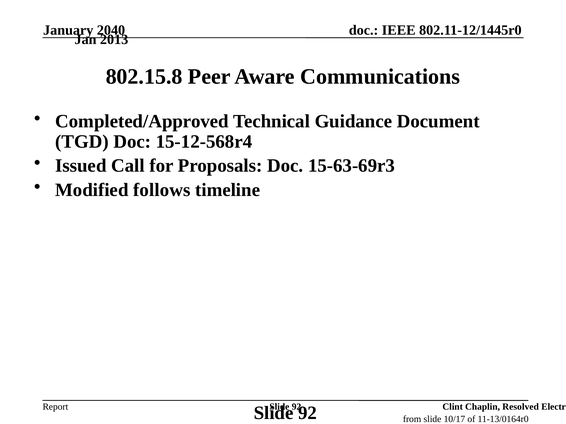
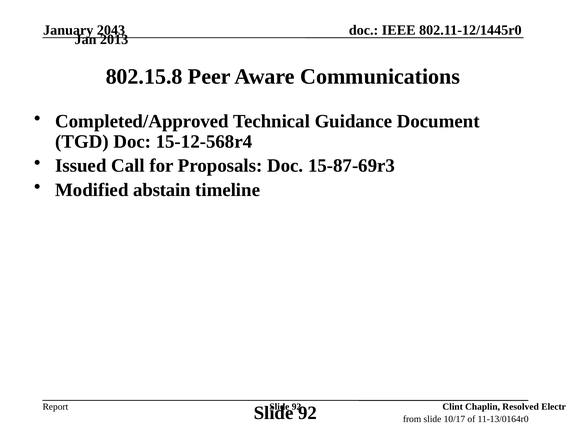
2040: 2040 -> 2043
15-63-69r3: 15-63-69r3 -> 15-87-69r3
follows: follows -> abstain
